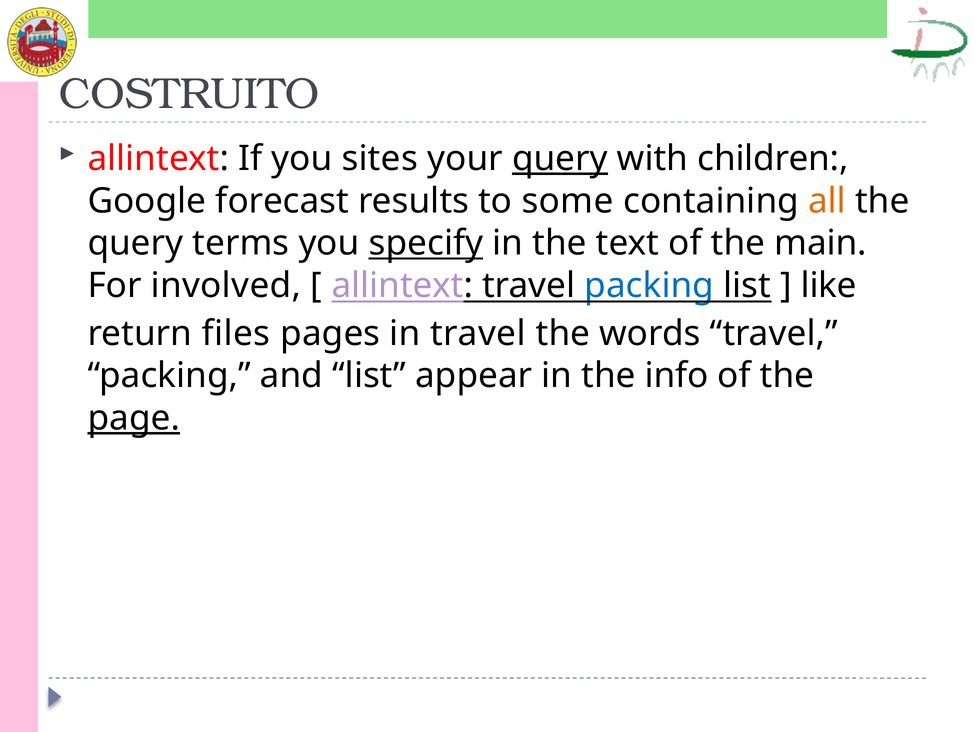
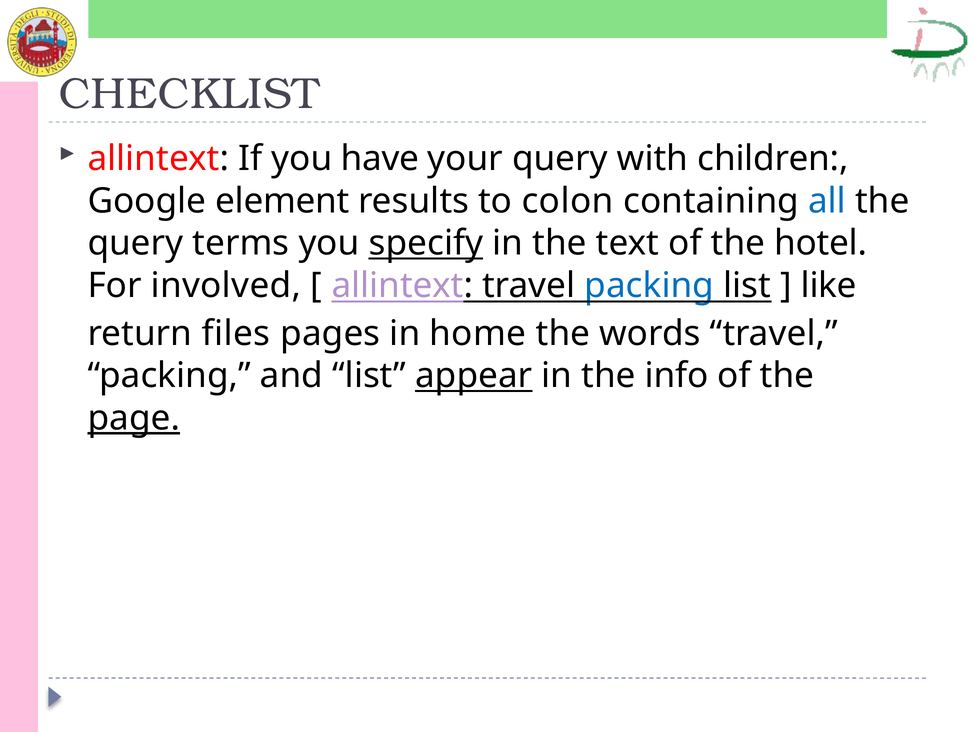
COSTRUITO: COSTRUITO -> CHECKLIST
sites: sites -> have
query at (560, 158) underline: present -> none
forecast: forecast -> element
some: some -> colon
all colour: orange -> blue
main: main -> hotel
in travel: travel -> home
appear underline: none -> present
